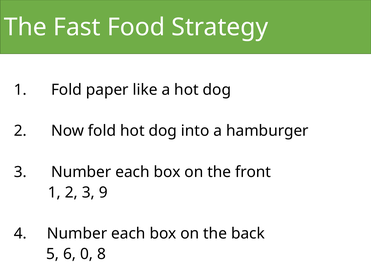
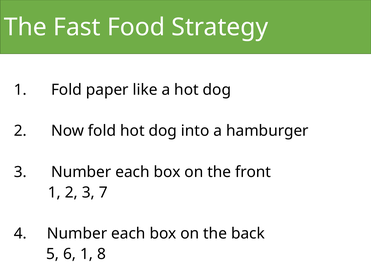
9: 9 -> 7
6 0: 0 -> 1
